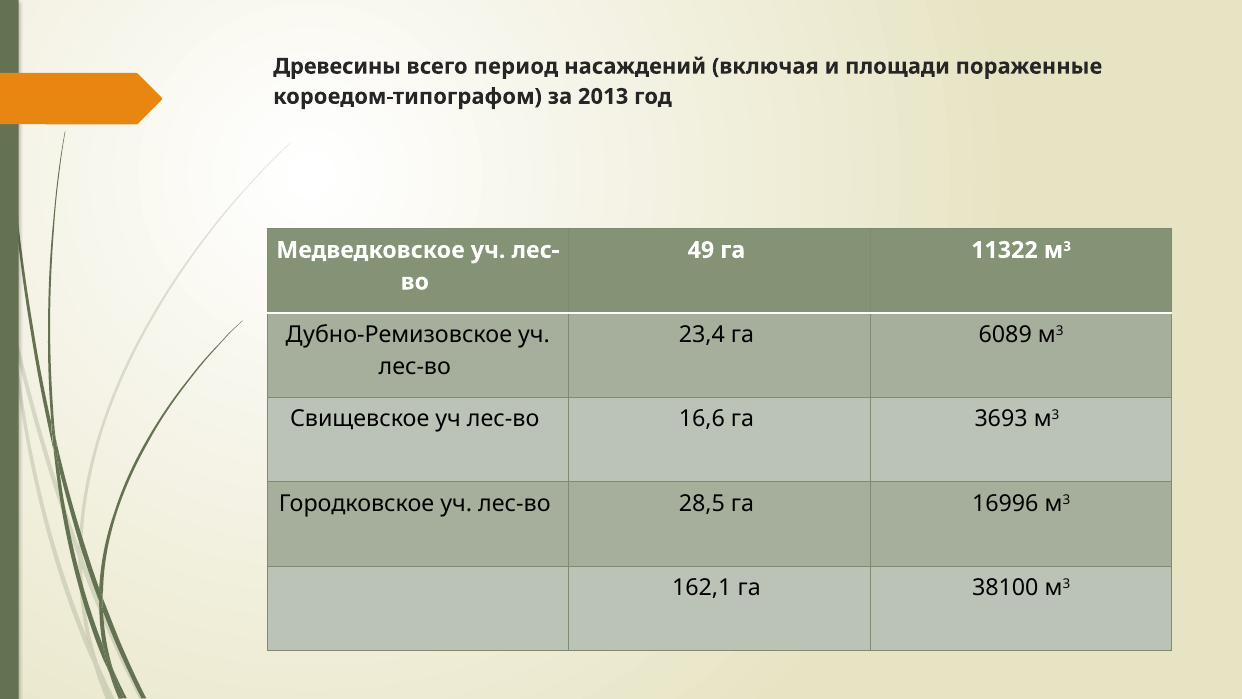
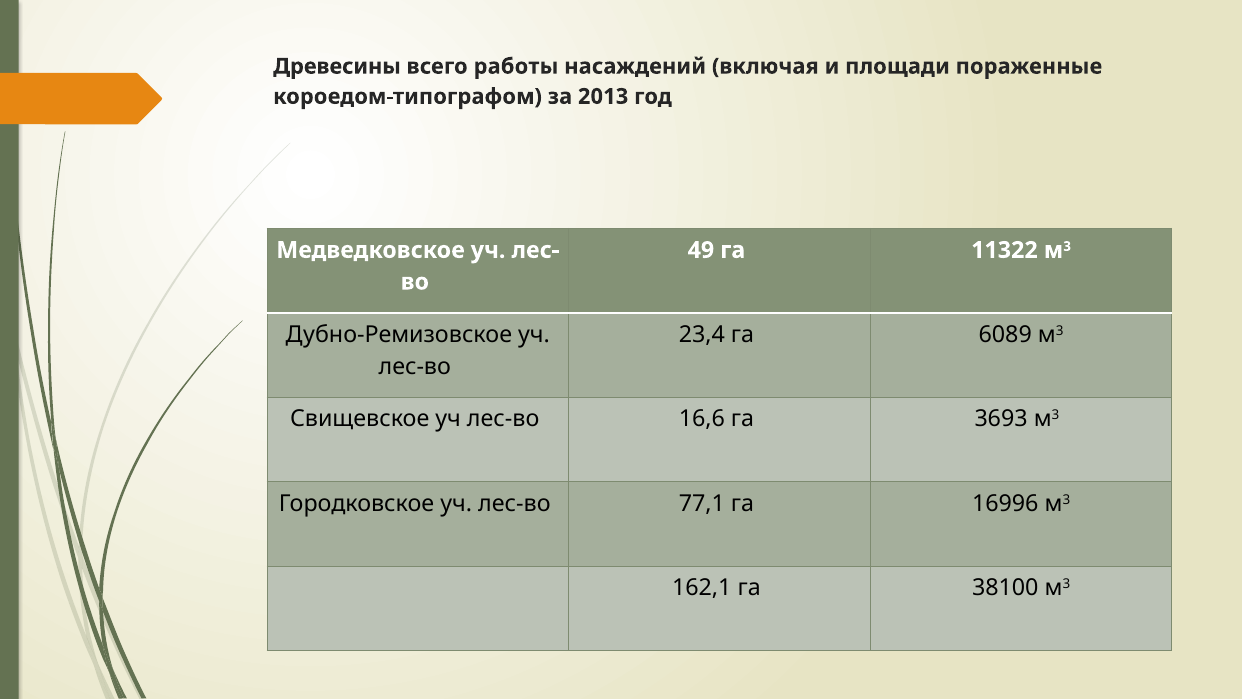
период: период -> работы
28,5: 28,5 -> 77,1
